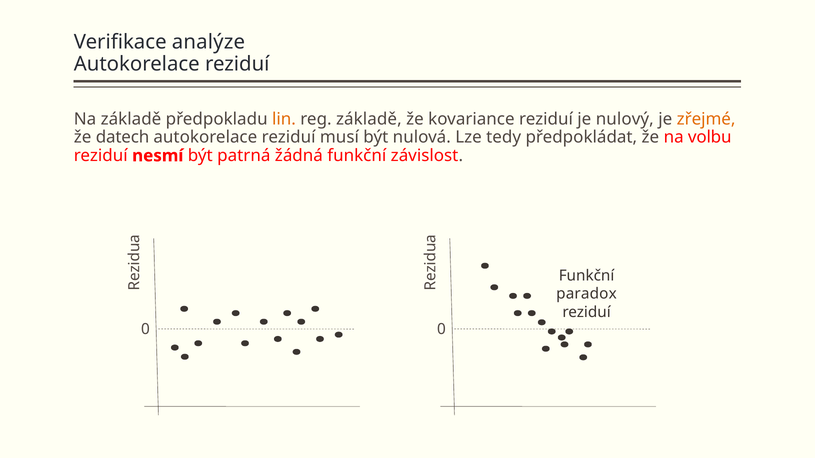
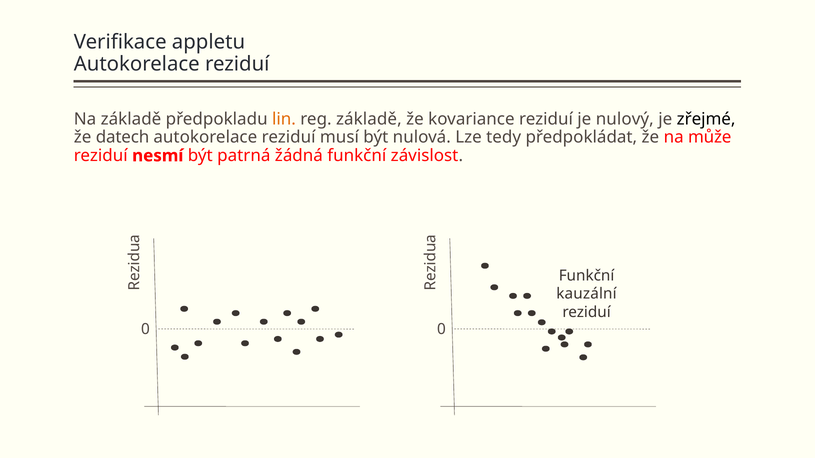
analýze: analýze -> appletu
zřejmé colour: orange -> black
volbu: volbu -> může
paradox: paradox -> kauzální
